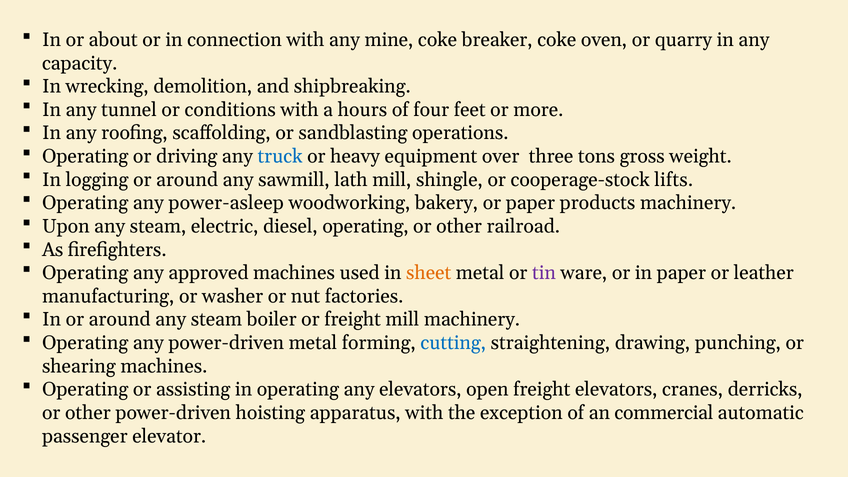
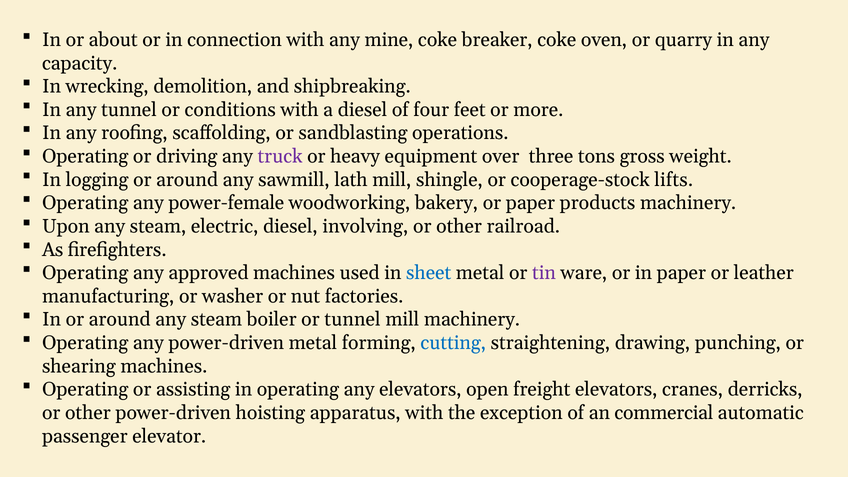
a hours: hours -> diesel
truck colour: blue -> purple
power-asleep: power-asleep -> power-female
diesel operating: operating -> involving
sheet colour: orange -> blue
or freight: freight -> tunnel
